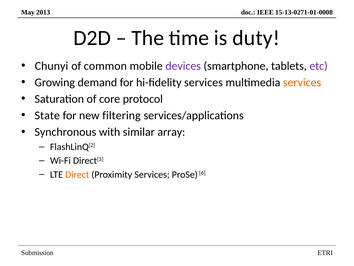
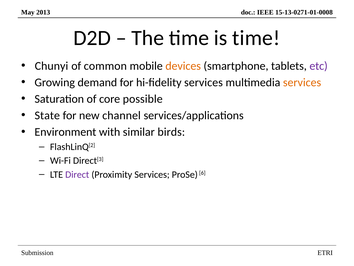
is duty: duty -> time
devices colour: purple -> orange
protocol: protocol -> possible
filtering: filtering -> channel
Synchronous: Synchronous -> Environment
array: array -> birds
Direct colour: orange -> purple
